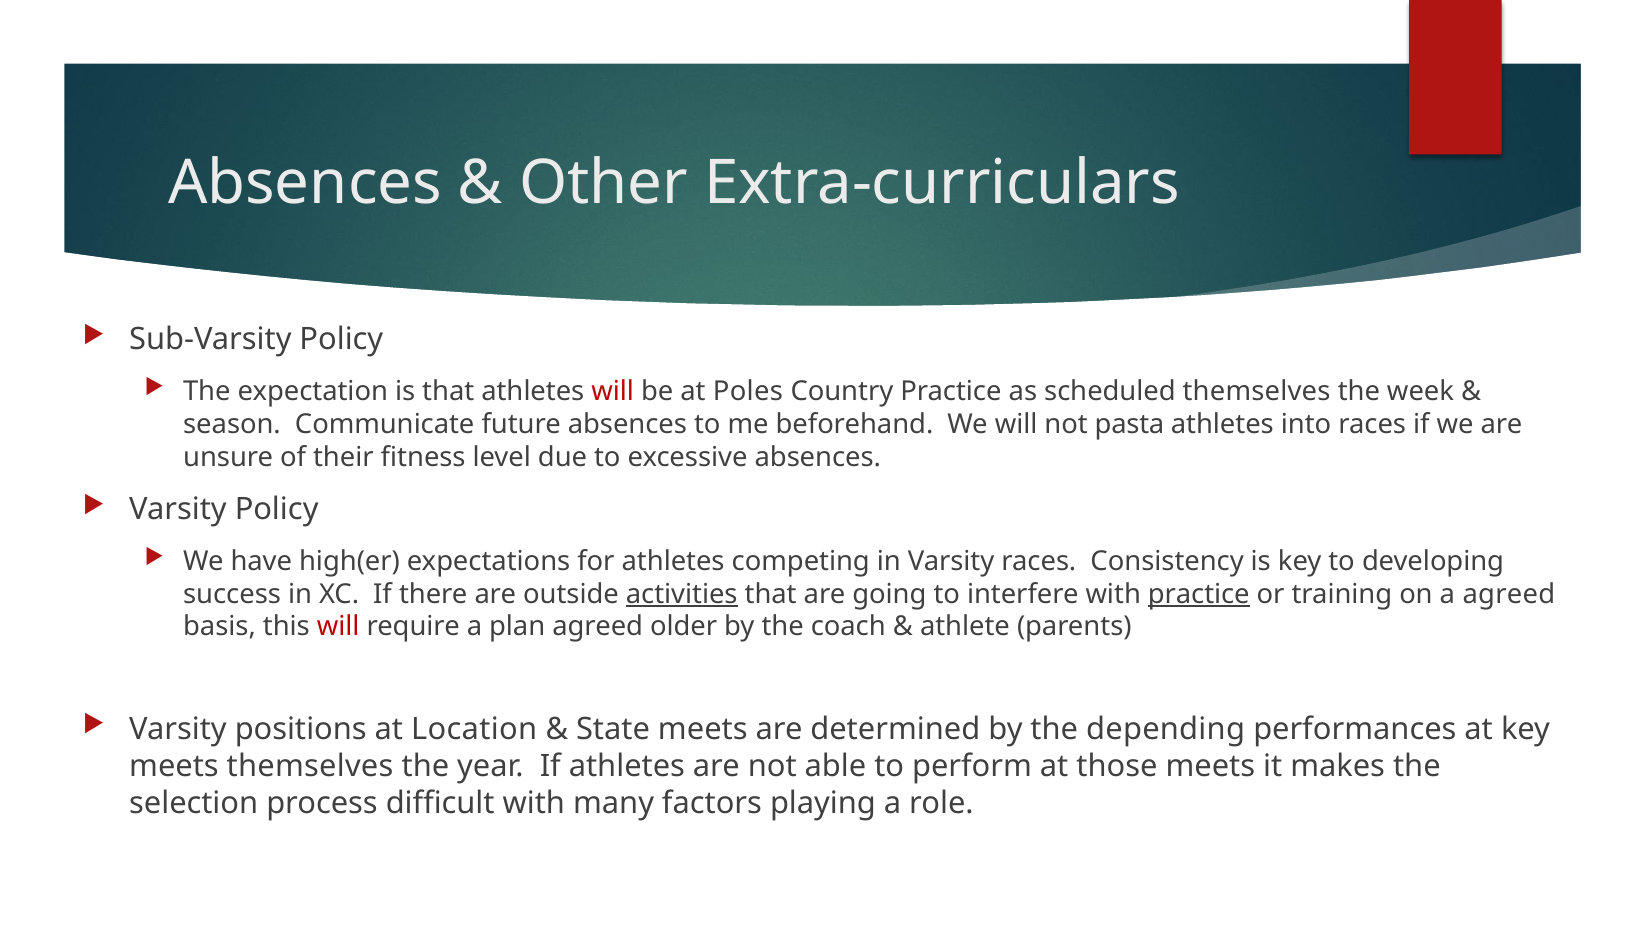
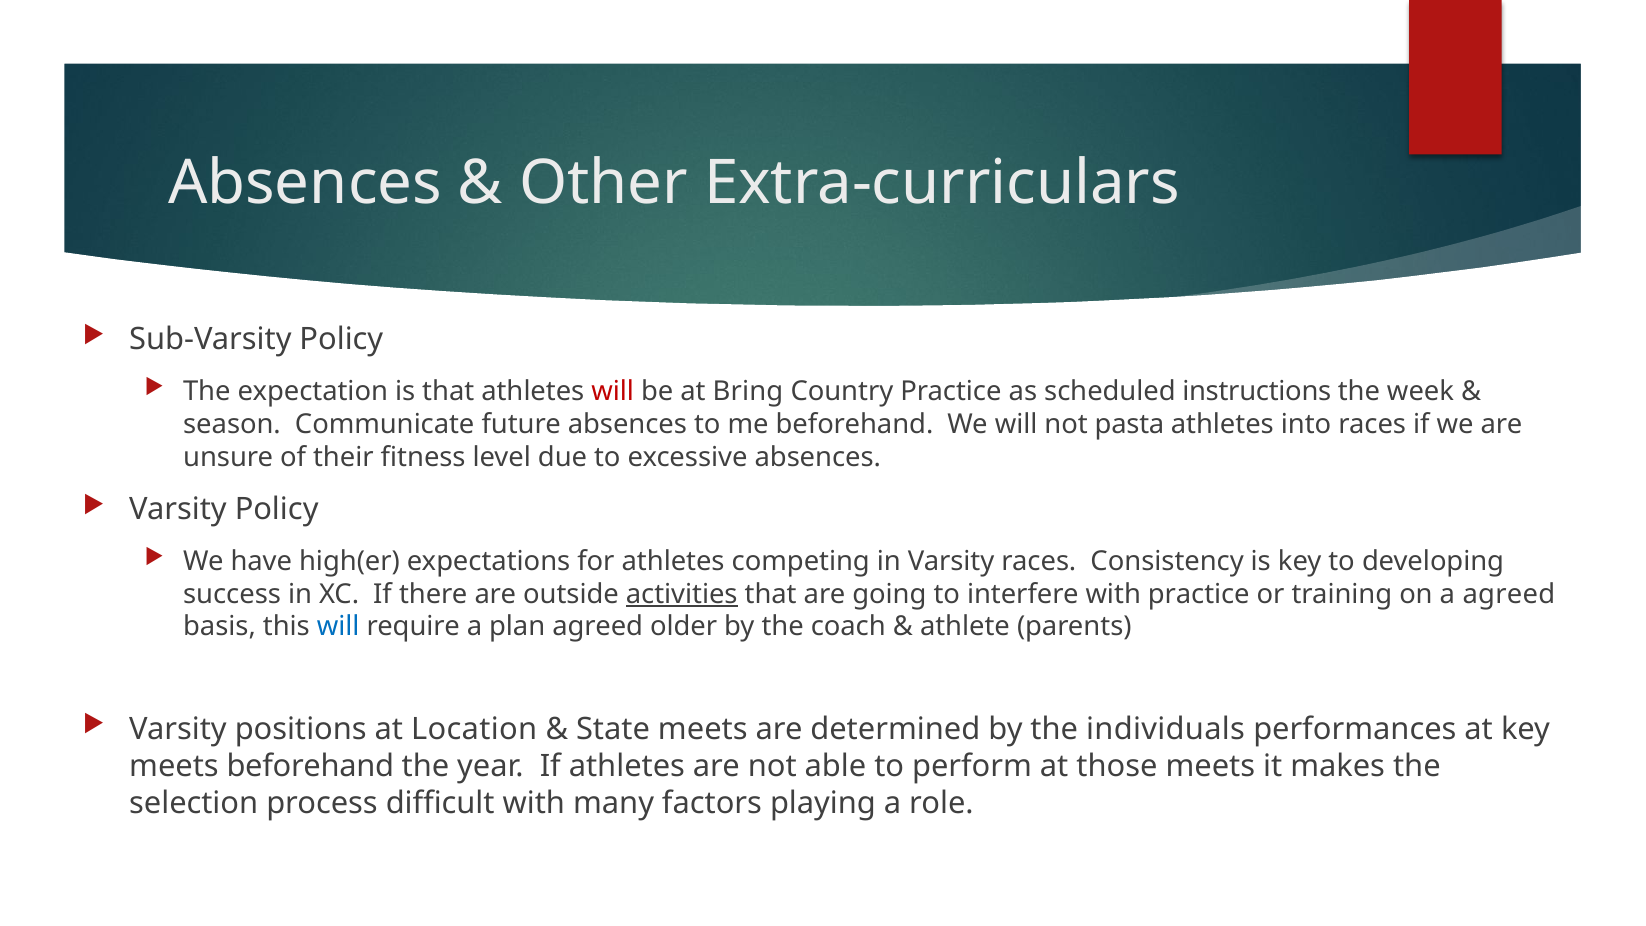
Poles: Poles -> Bring
scheduled themselves: themselves -> instructions
practice at (1199, 594) underline: present -> none
will at (338, 627) colour: red -> blue
depending: depending -> individuals
meets themselves: themselves -> beforehand
